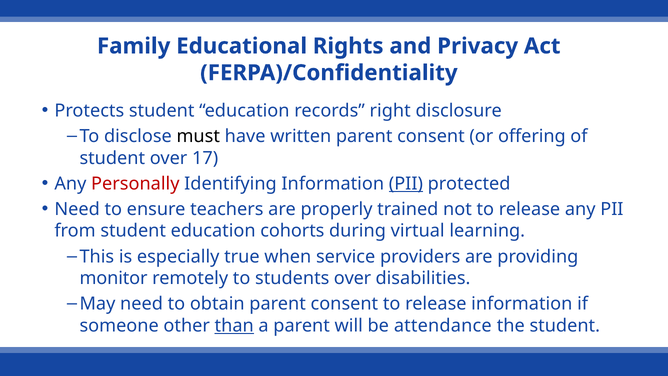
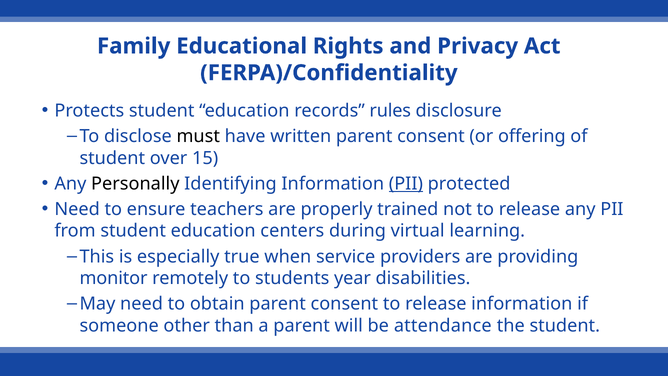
right: right -> rules
17: 17 -> 15
Personally colour: red -> black
cohorts: cohorts -> centers
students over: over -> year
than underline: present -> none
